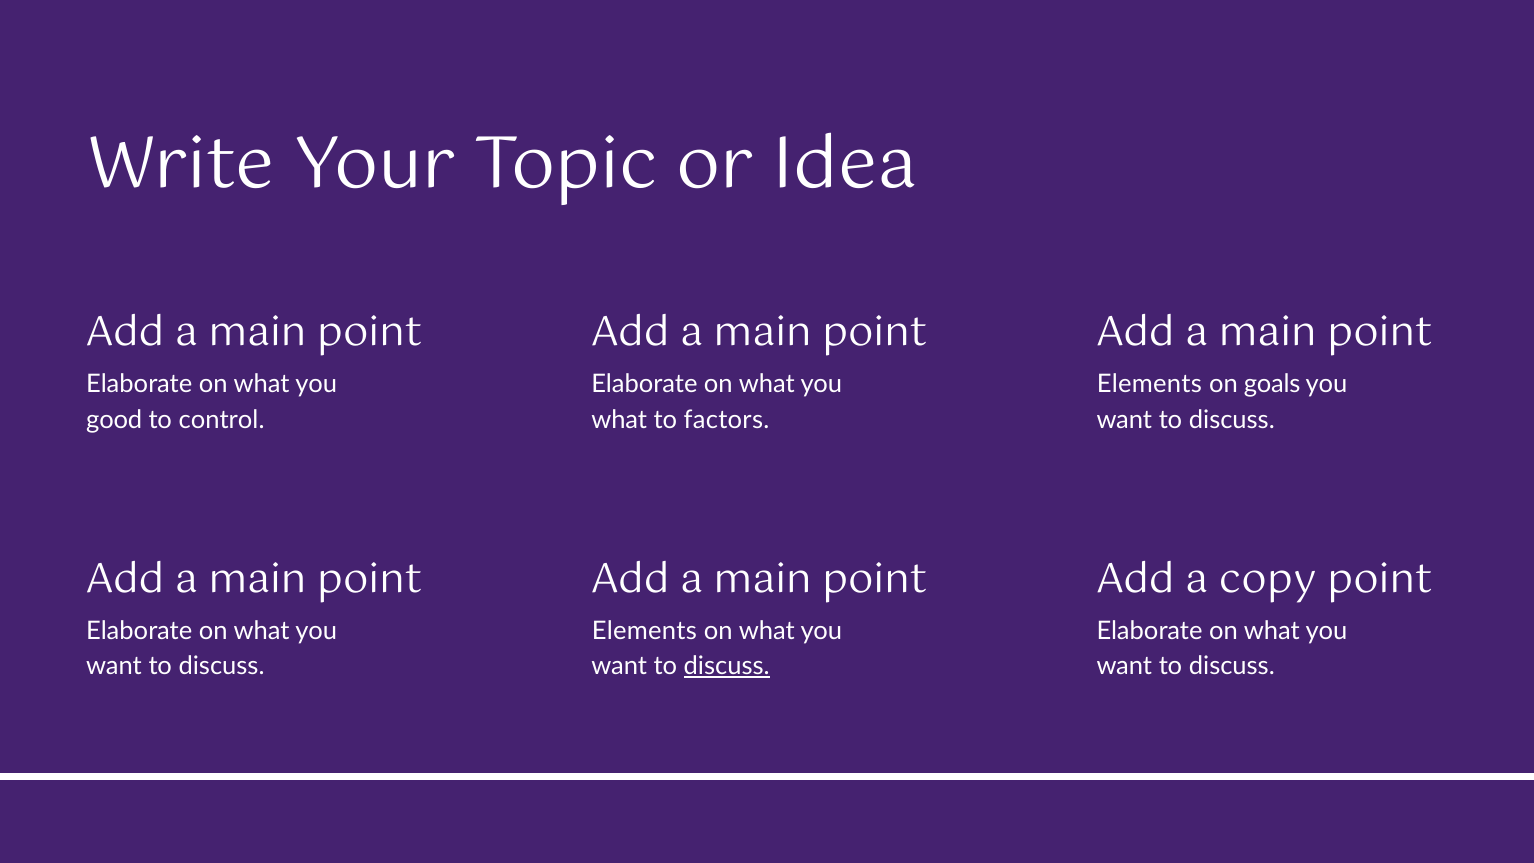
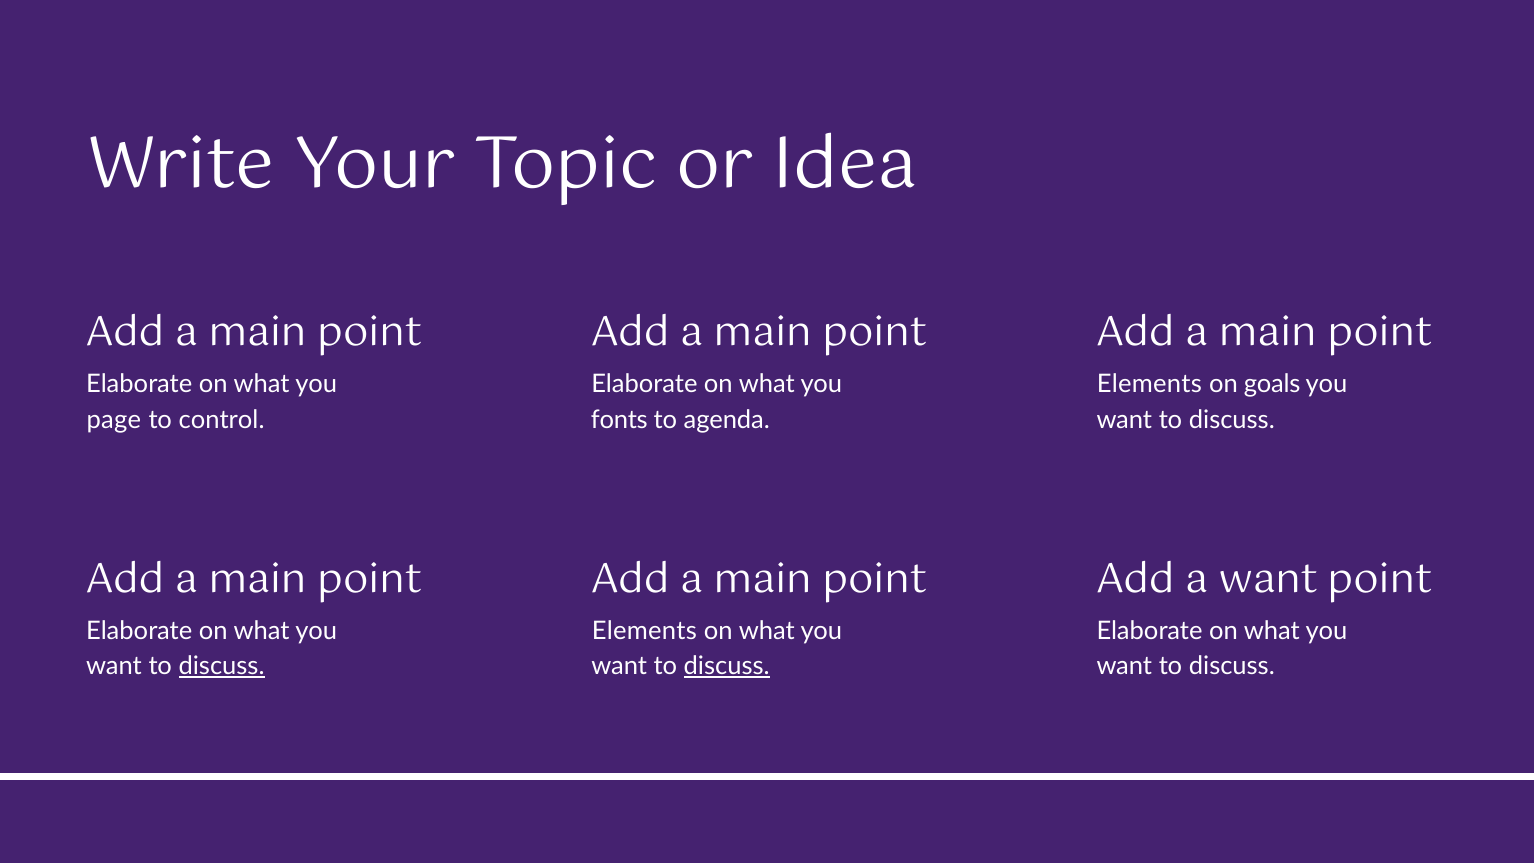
good: good -> page
what at (619, 420): what -> fonts
factors: factors -> agenda
a copy: copy -> want
discuss at (222, 666) underline: none -> present
